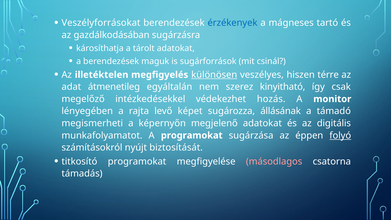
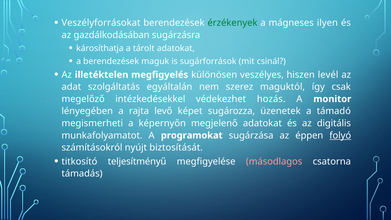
érzékenyek colour: blue -> green
tartó: tartó -> ilyen
különösen underline: present -> none
térre: térre -> levél
átmenetileg: átmenetileg -> szolgáltatás
kinyitható: kinyitható -> maguktól
állásának: állásának -> üzenetek
titkosító programokat: programokat -> teljesítményű
